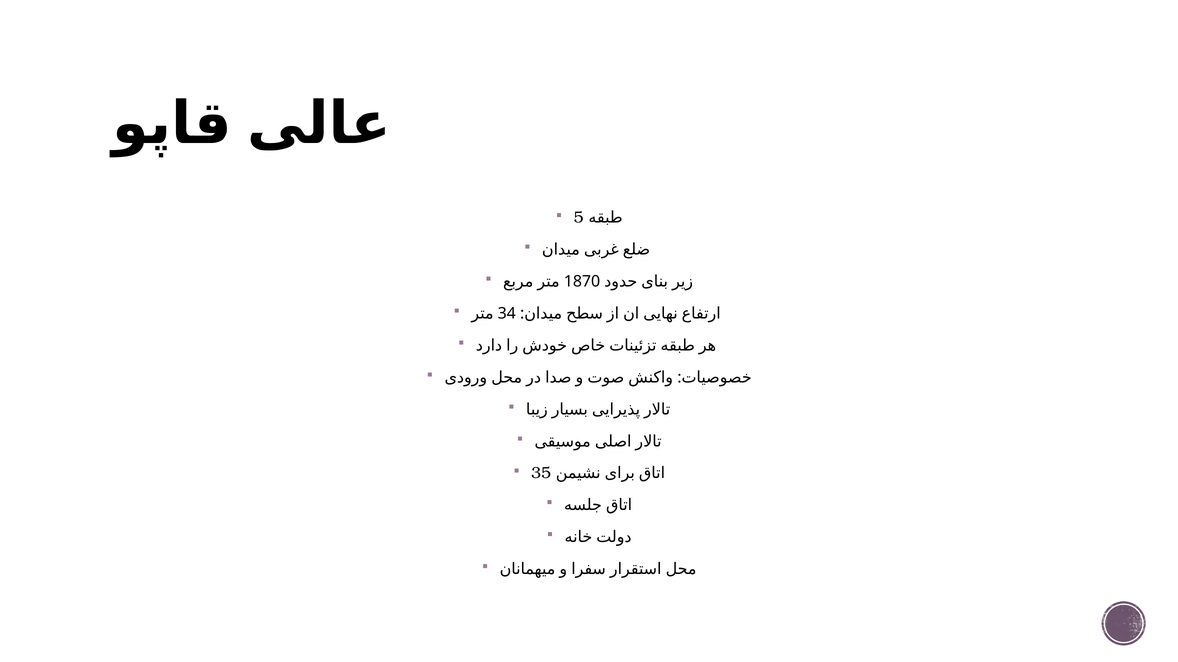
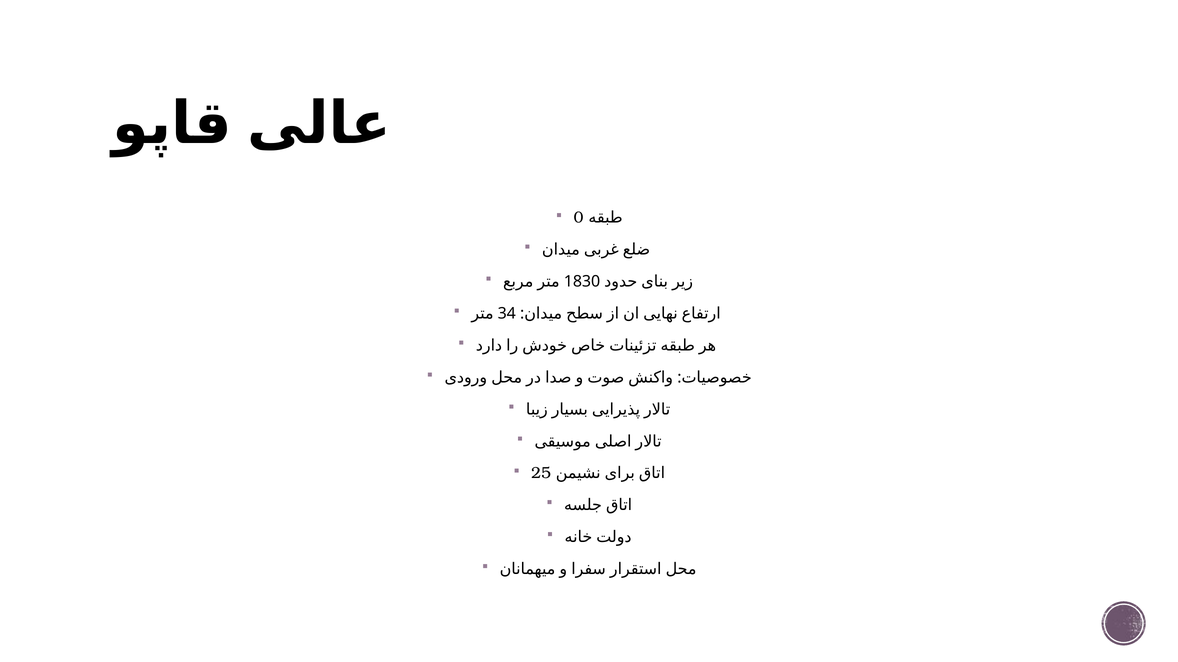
5: 5 -> 0
1870: 1870 -> 1830
35: 35 -> 25
